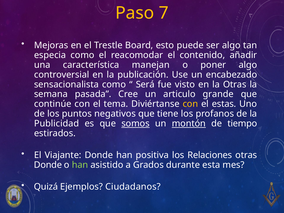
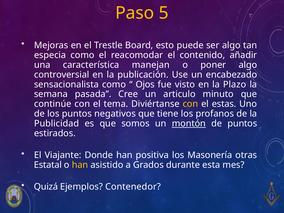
7: 7 -> 5
Será: Será -> Ojos
la Otras: Otras -> Plazo
grande: grande -> minuto
somos underline: present -> none
de tiempo: tiempo -> puntos
Relaciones: Relaciones -> Masonería
Donde at (48, 165): Donde -> Estatal
han at (80, 165) colour: light green -> yellow
Ciudadanos: Ciudadanos -> Contenedor
